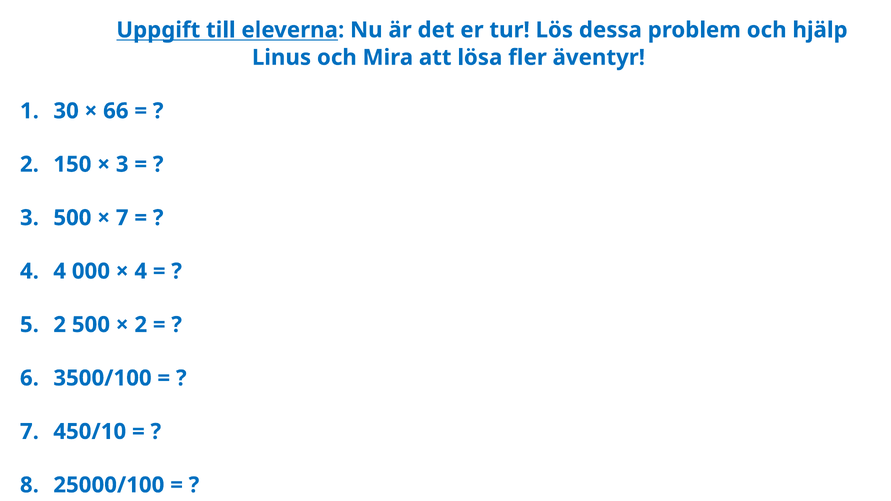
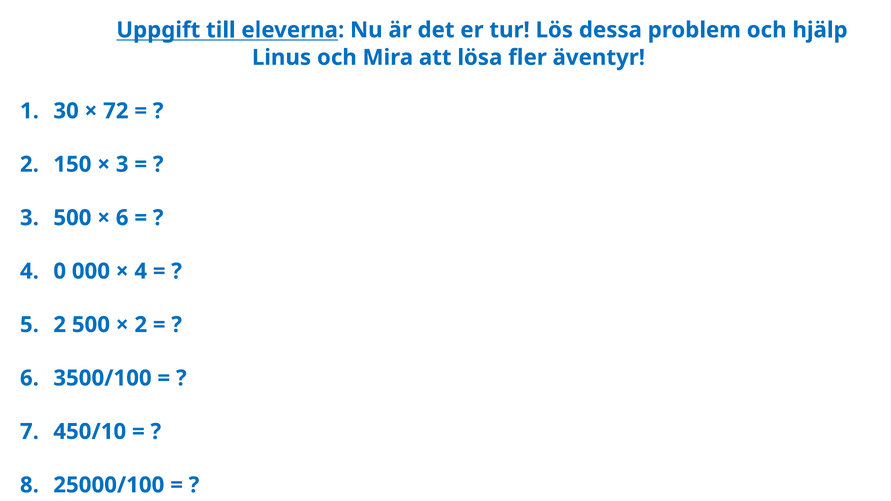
66: 66 -> 72
7 at (122, 218): 7 -> 6
4 4: 4 -> 0
